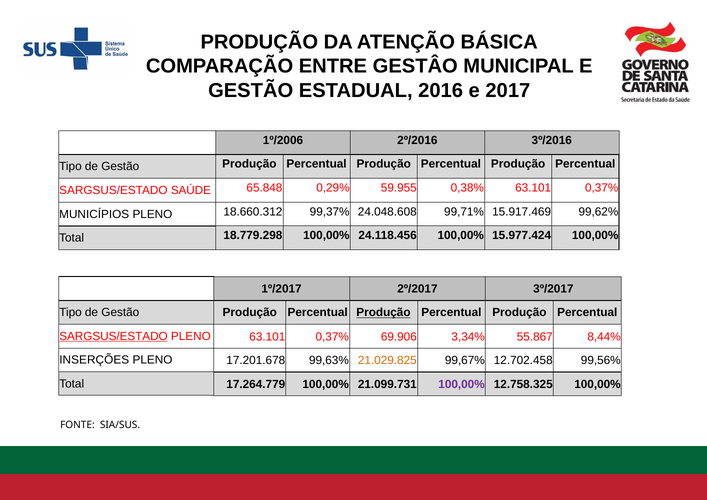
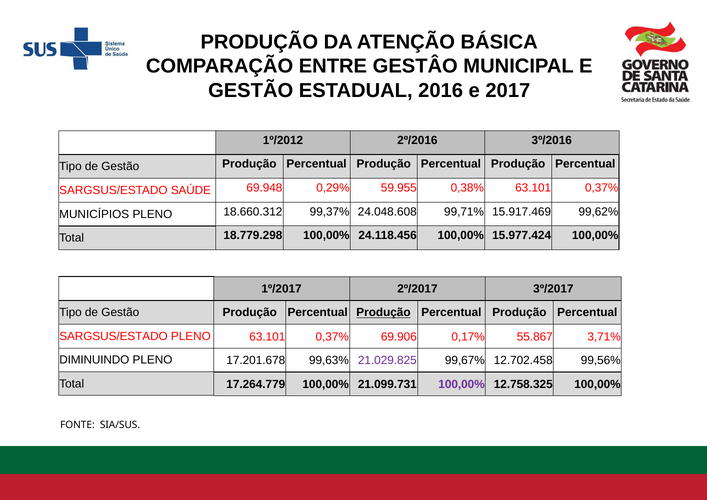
1º/2006: 1º/2006 -> 1º/2012
65.848: 65.848 -> 69.948
SARGSUS/ESTADO at (113, 336) underline: present -> none
3,34%: 3,34% -> 0,17%
8,44%: 8,44% -> 3,71%
INSERÇÕES: INSERÇÕES -> DIMINUINDO
21.029.825 colour: orange -> purple
